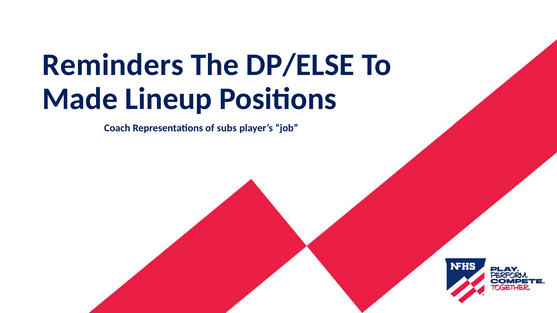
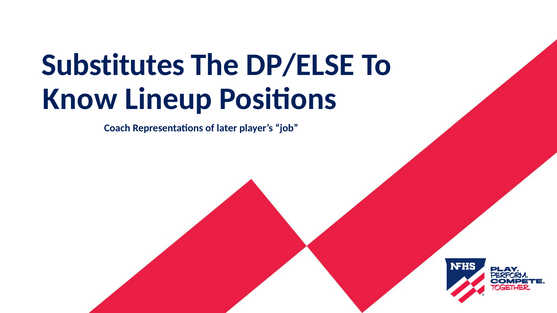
Reminders: Reminders -> Substitutes
Made: Made -> Know
subs: subs -> later
